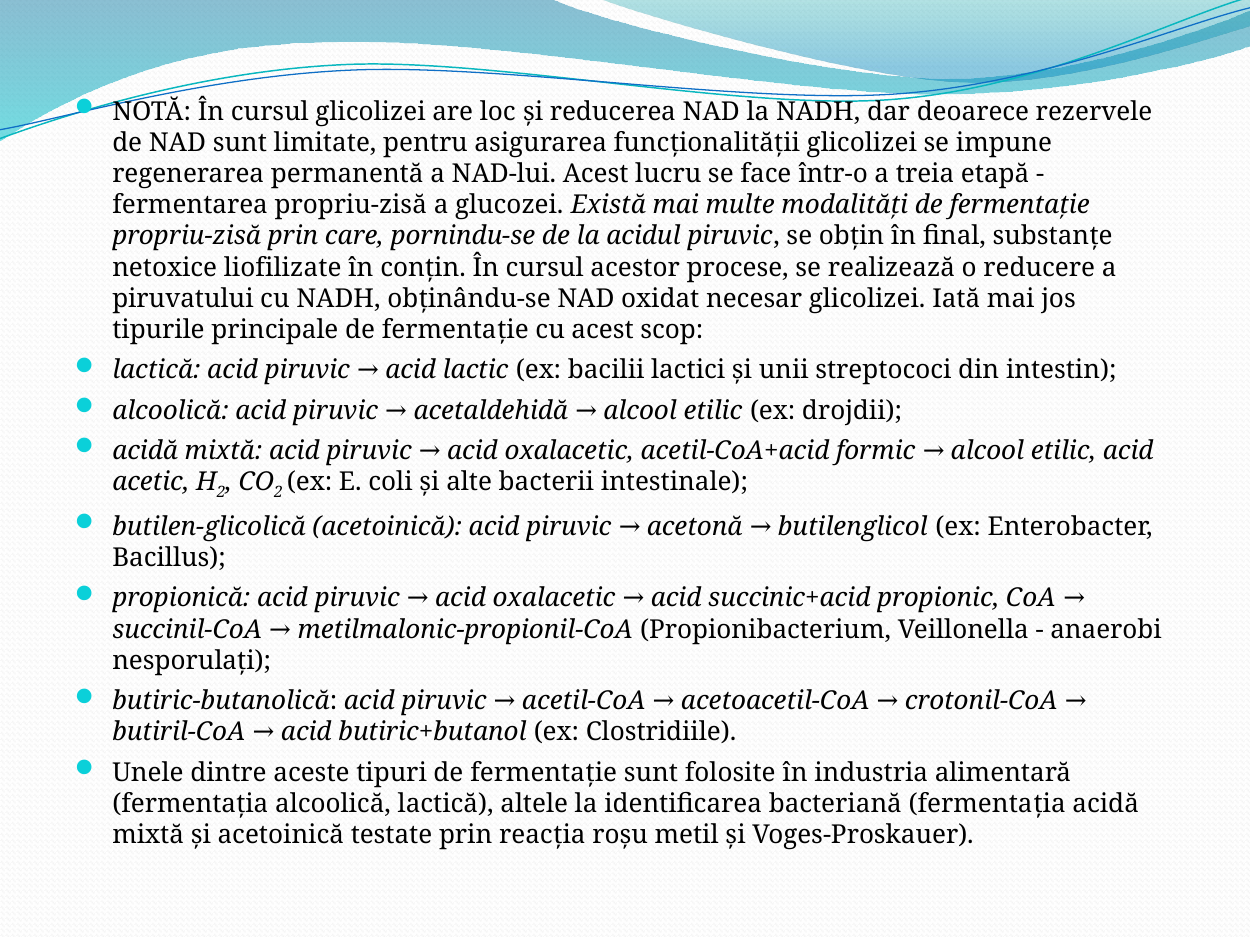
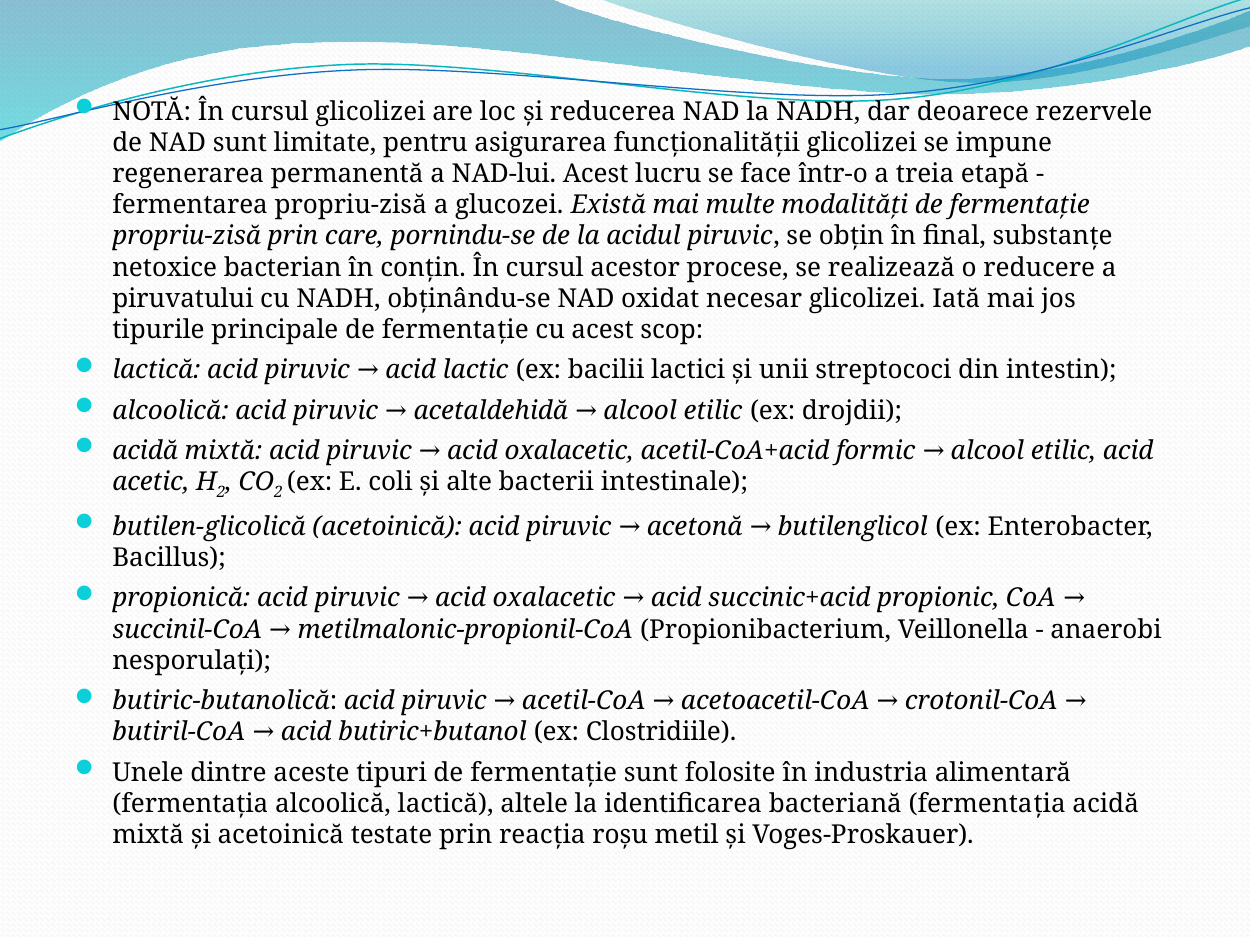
liofilizate: liofilizate -> bacterian
